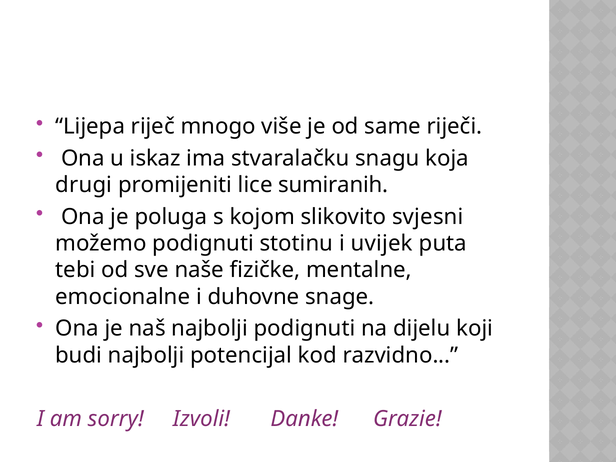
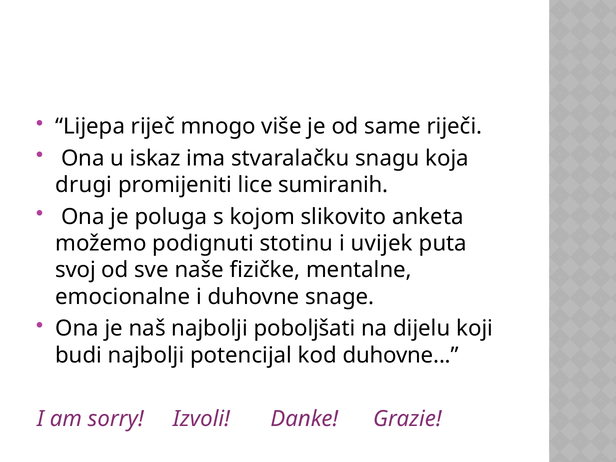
svjesni: svjesni -> anketa
tebi: tebi -> svoj
najbolji podignuti: podignuti -> poboljšati
kod razvidno: razvidno -> duhovne
